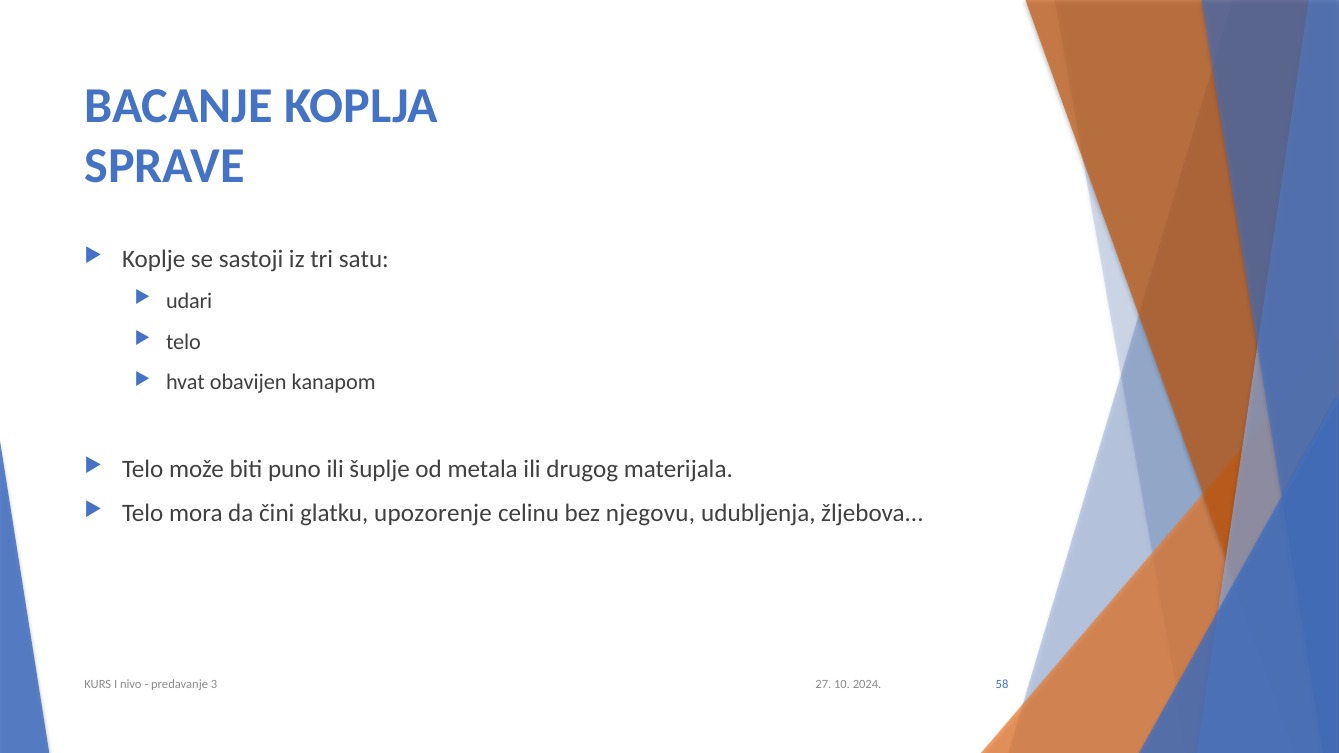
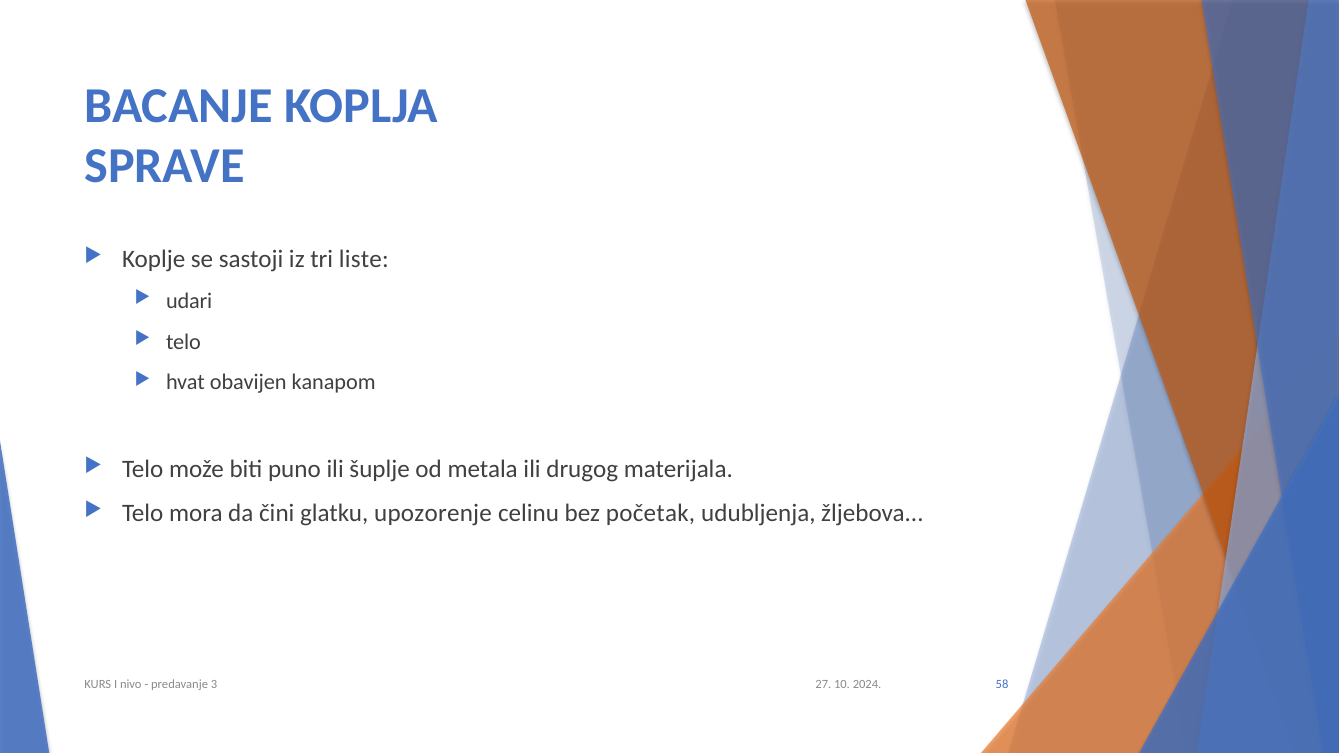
satu: satu -> liste
njegovu: njegovu -> početak
